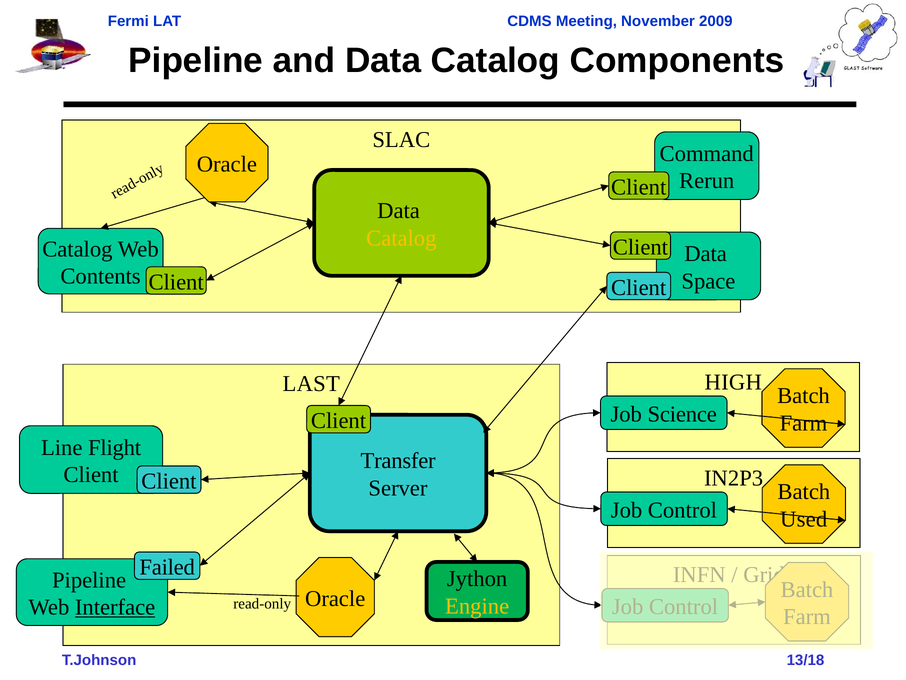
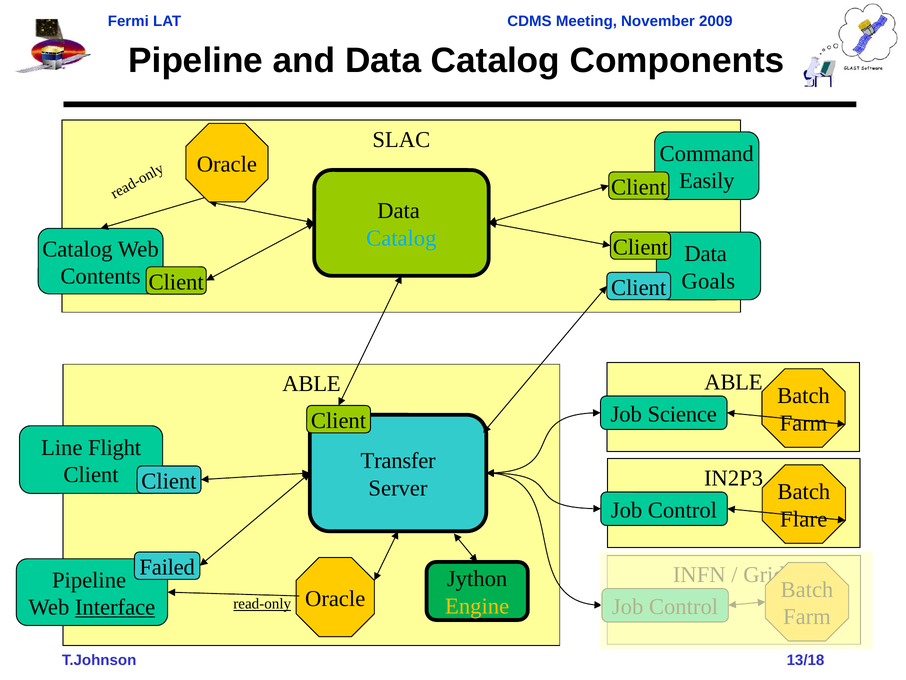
Rerun: Rerun -> Easily
Catalog at (401, 238) colour: yellow -> light blue
Space: Space -> Goals
HIGH at (733, 382): HIGH -> ABLE
LAST at (311, 384): LAST -> ABLE
Used: Used -> Flare
read-only underline: none -> present
